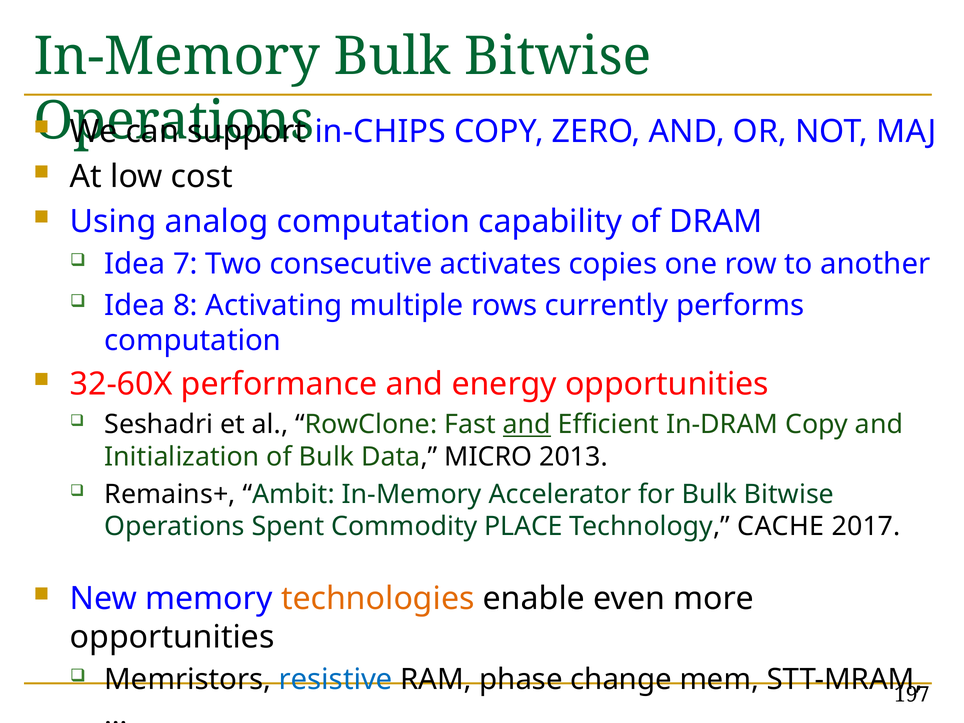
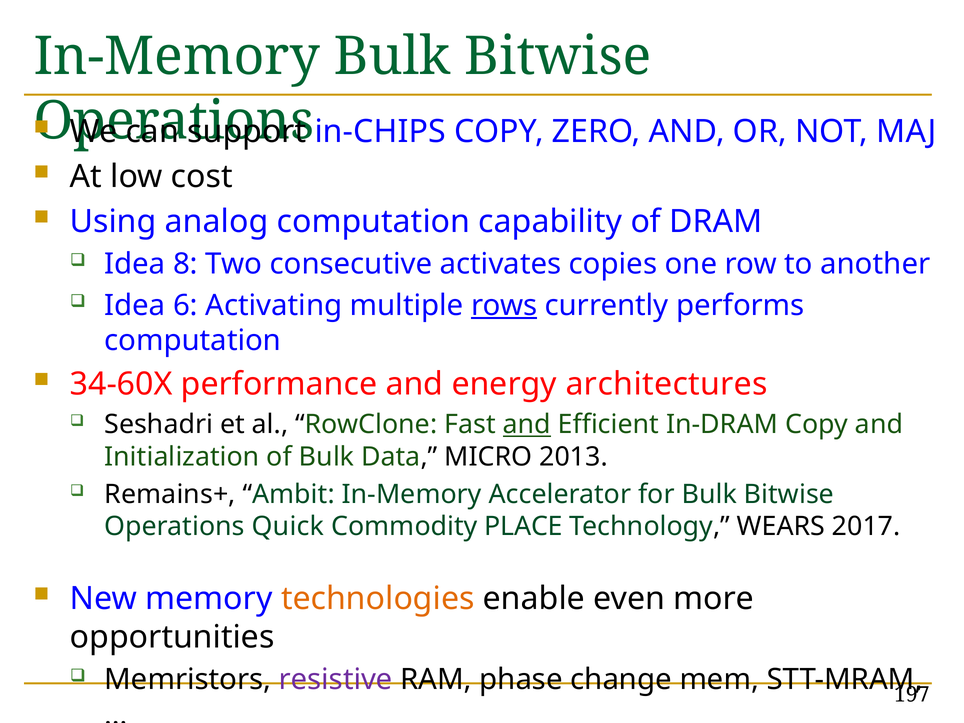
7: 7 -> 8
8: 8 -> 6
rows underline: none -> present
32-60X: 32-60X -> 34-60X
energy opportunities: opportunities -> architectures
Spent: Spent -> Quick
CACHE: CACHE -> WEARS
resistive colour: blue -> purple
